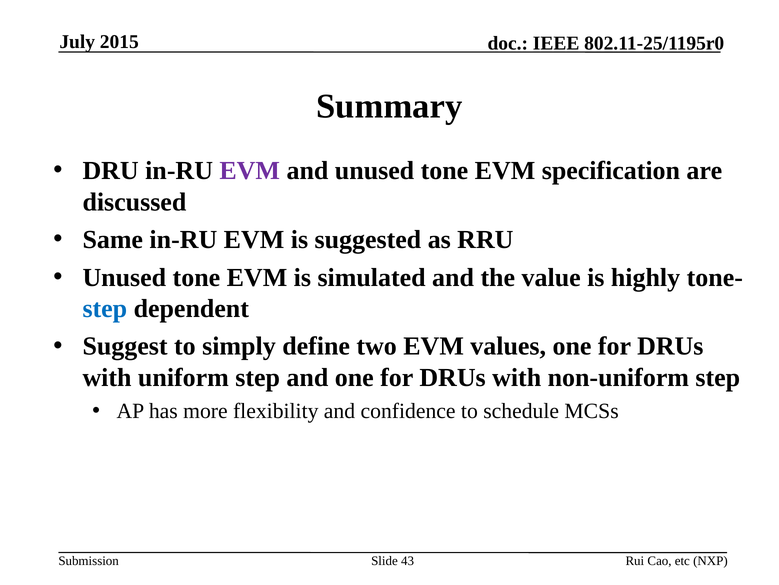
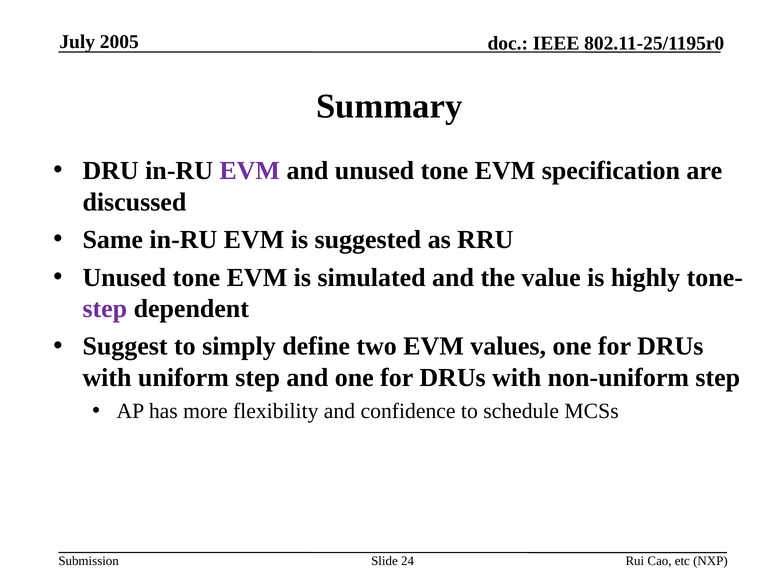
2015: 2015 -> 2005
step at (105, 308) colour: blue -> purple
43: 43 -> 24
